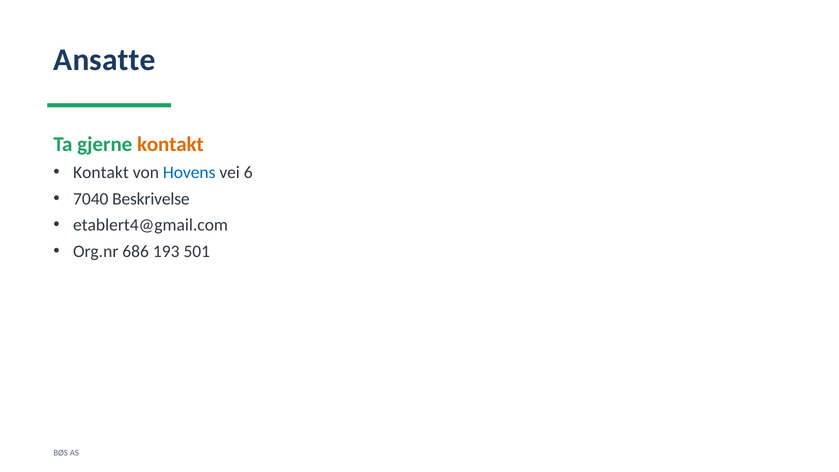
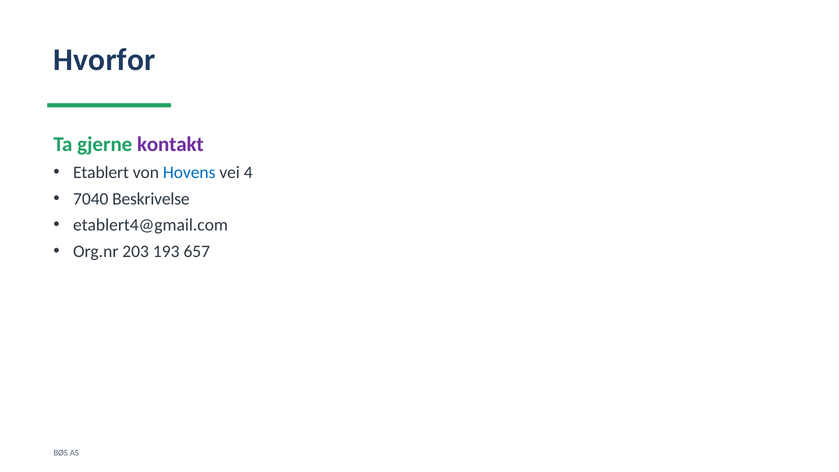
Ansatte: Ansatte -> Hvorfor
kontakt at (170, 144) colour: orange -> purple
Kontakt at (101, 173): Kontakt -> Etablert
6: 6 -> 4
686: 686 -> 203
501: 501 -> 657
